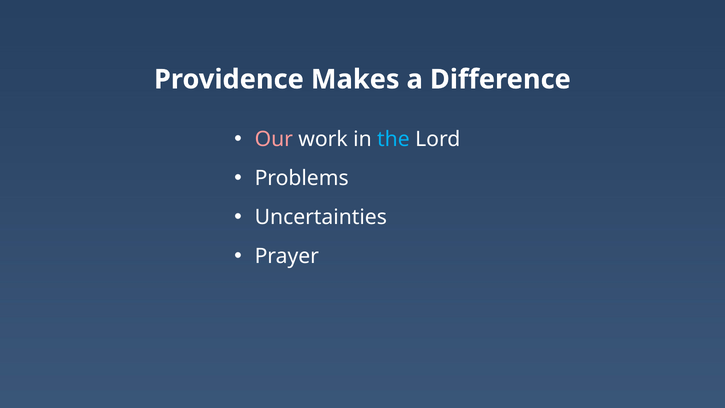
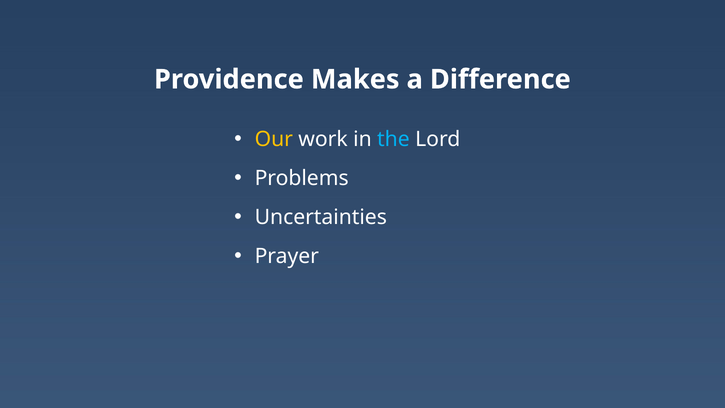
Our colour: pink -> yellow
